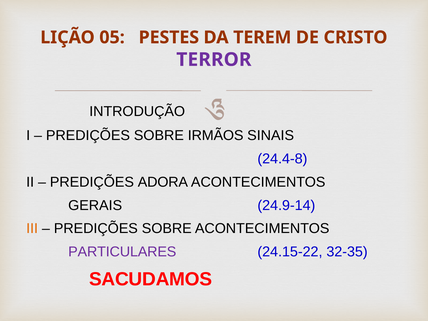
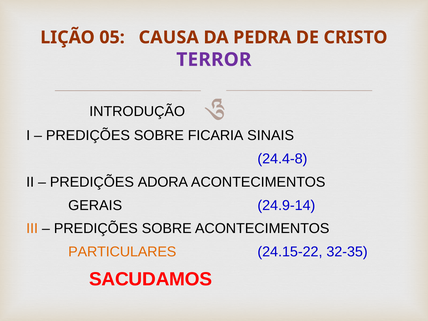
PESTES: PESTES -> CAUSA
TEREM: TEREM -> PEDRA
IRMÃOS: IRMÃOS -> FICARIA
PARTICULARES colour: purple -> orange
